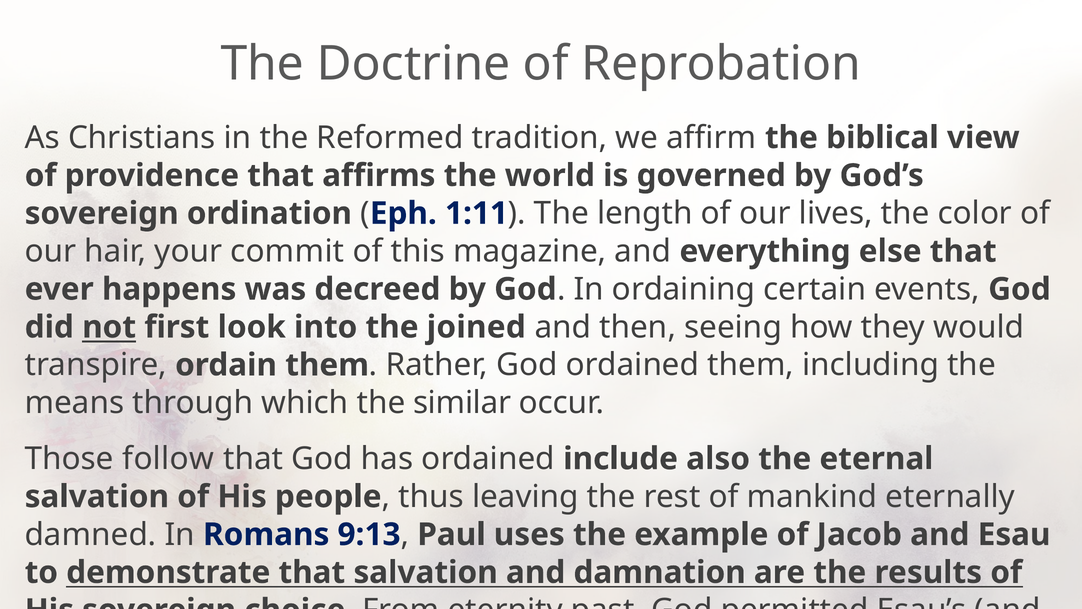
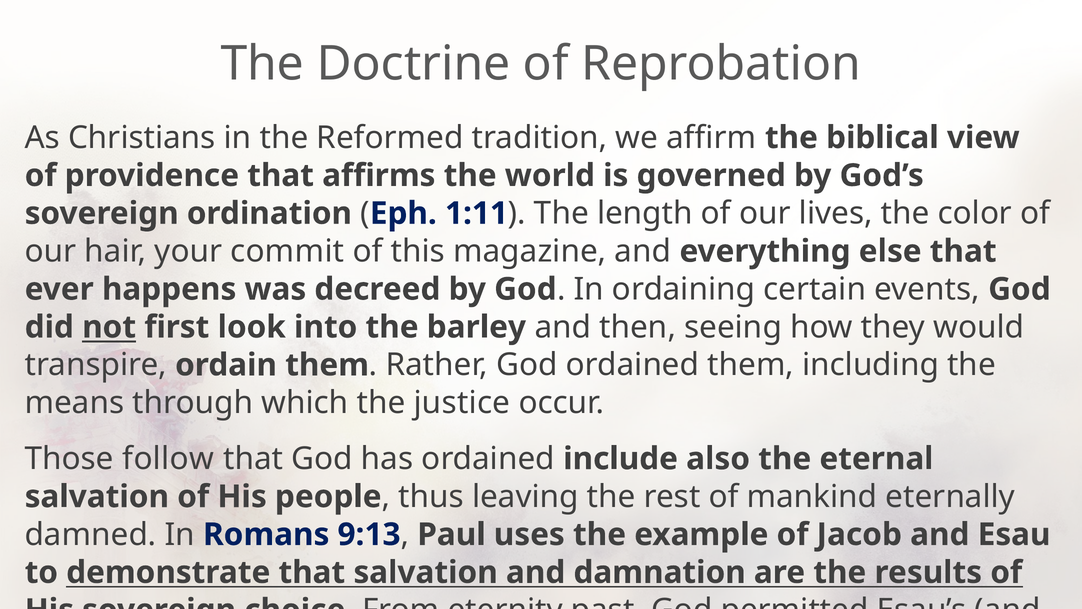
joined: joined -> barley
similar: similar -> justice
